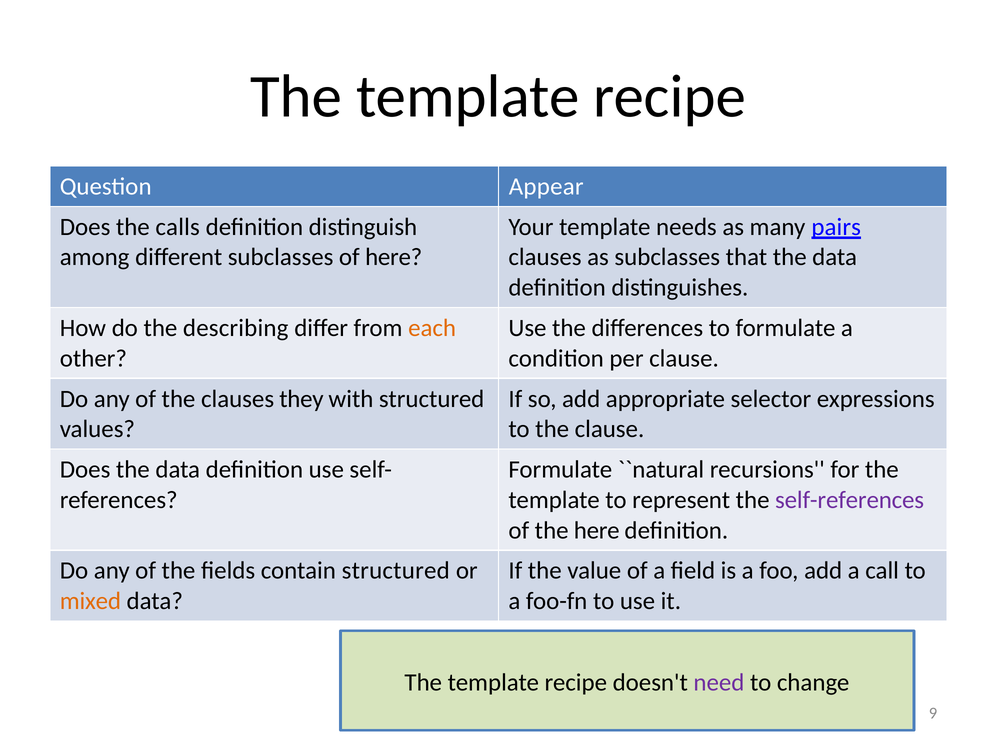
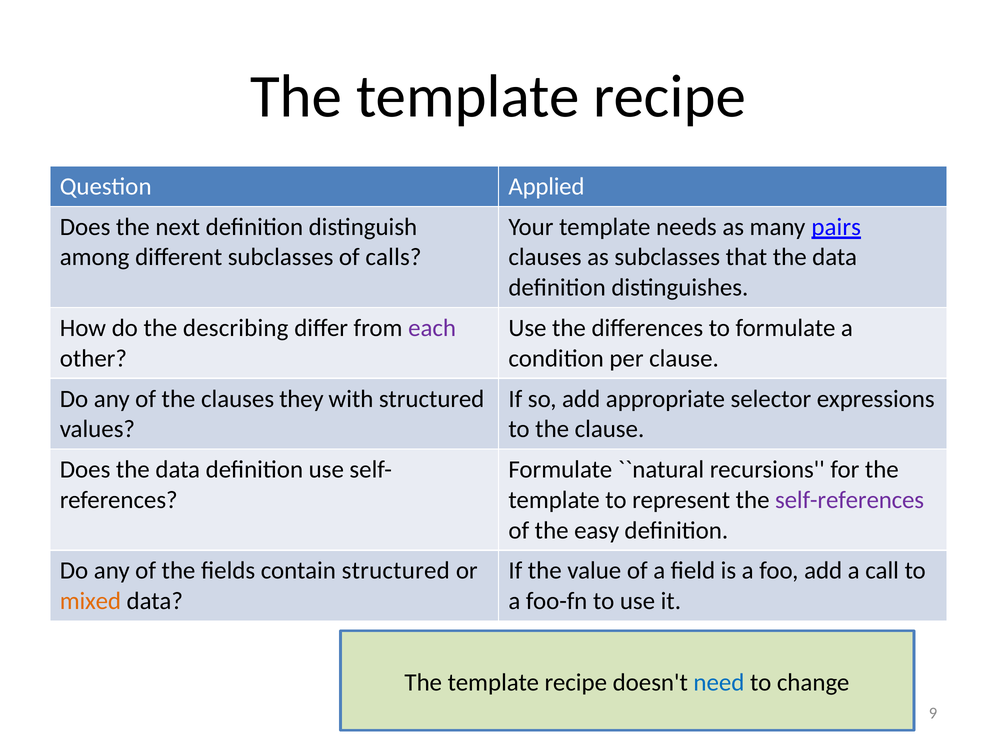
Appear: Appear -> Applied
calls: calls -> next
of here: here -> calls
each colour: orange -> purple
the here: here -> easy
need colour: purple -> blue
